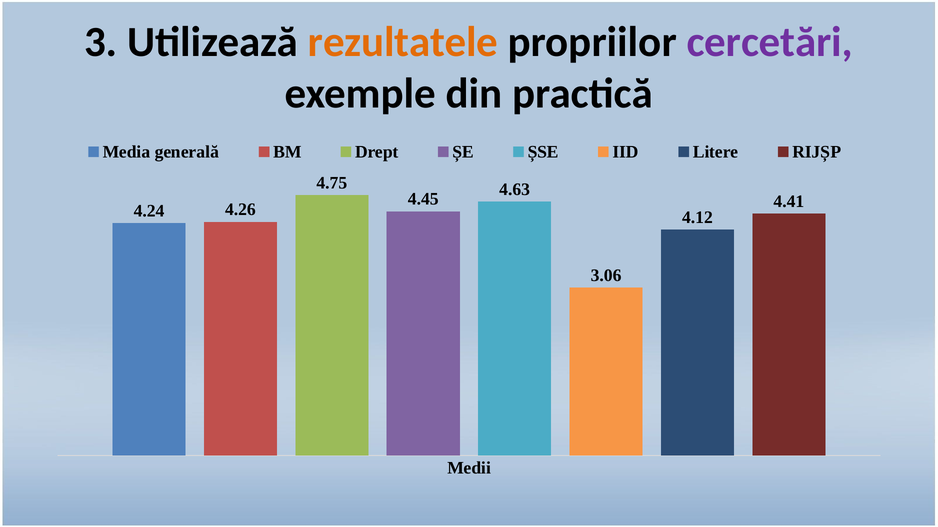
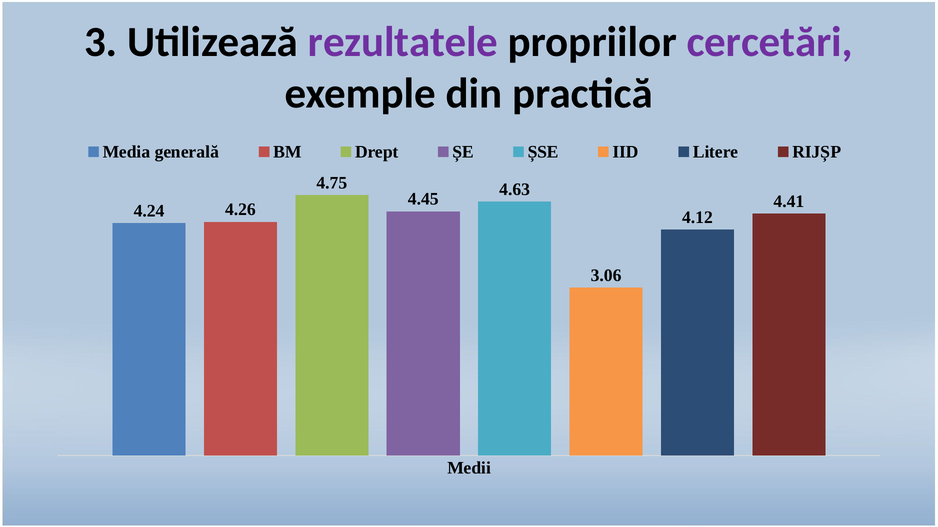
rezultatele colour: orange -> purple
